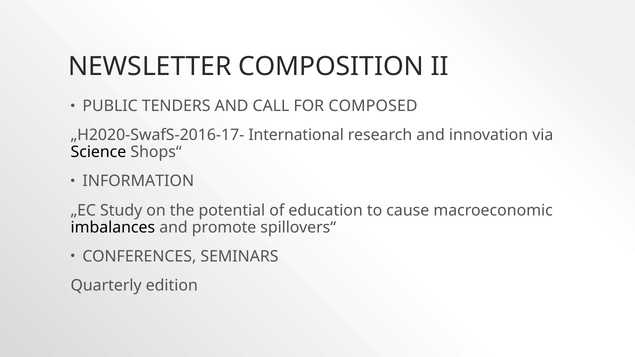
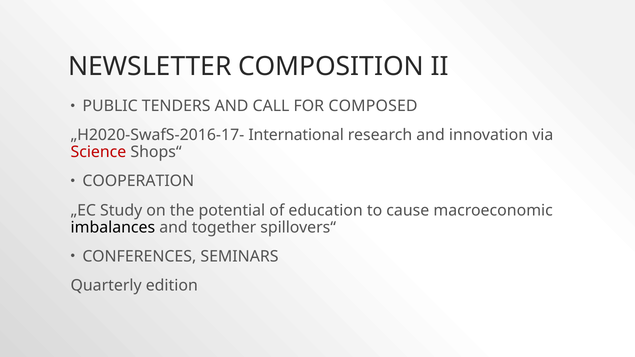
Science colour: black -> red
INFORMATION: INFORMATION -> COOPERATION
promote: promote -> together
